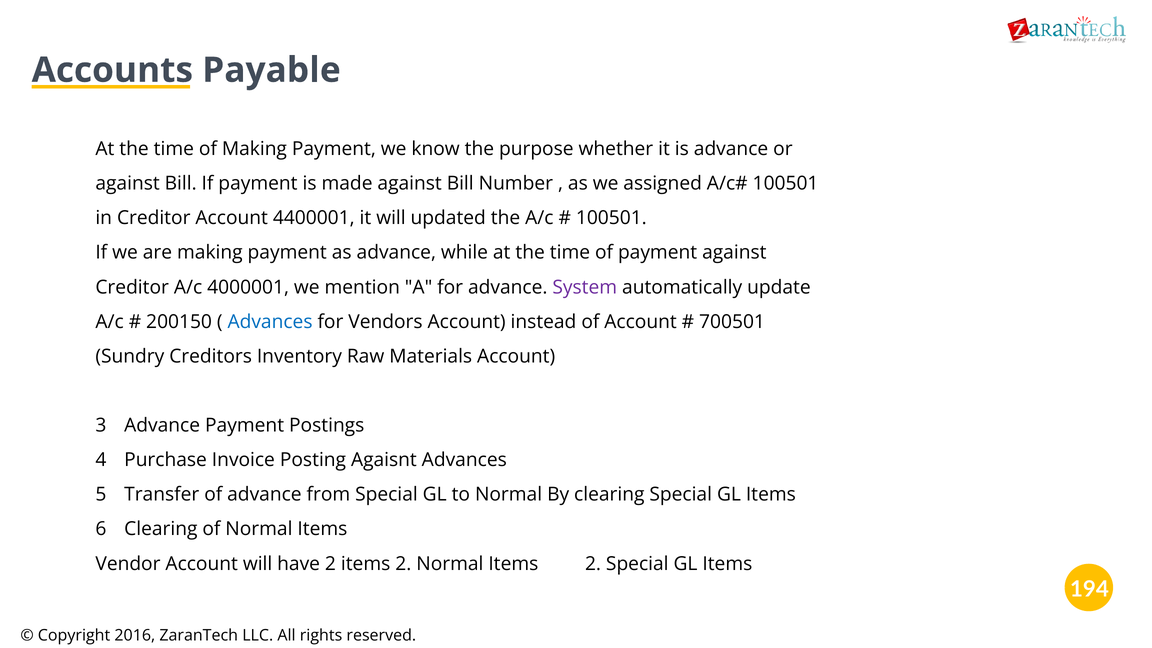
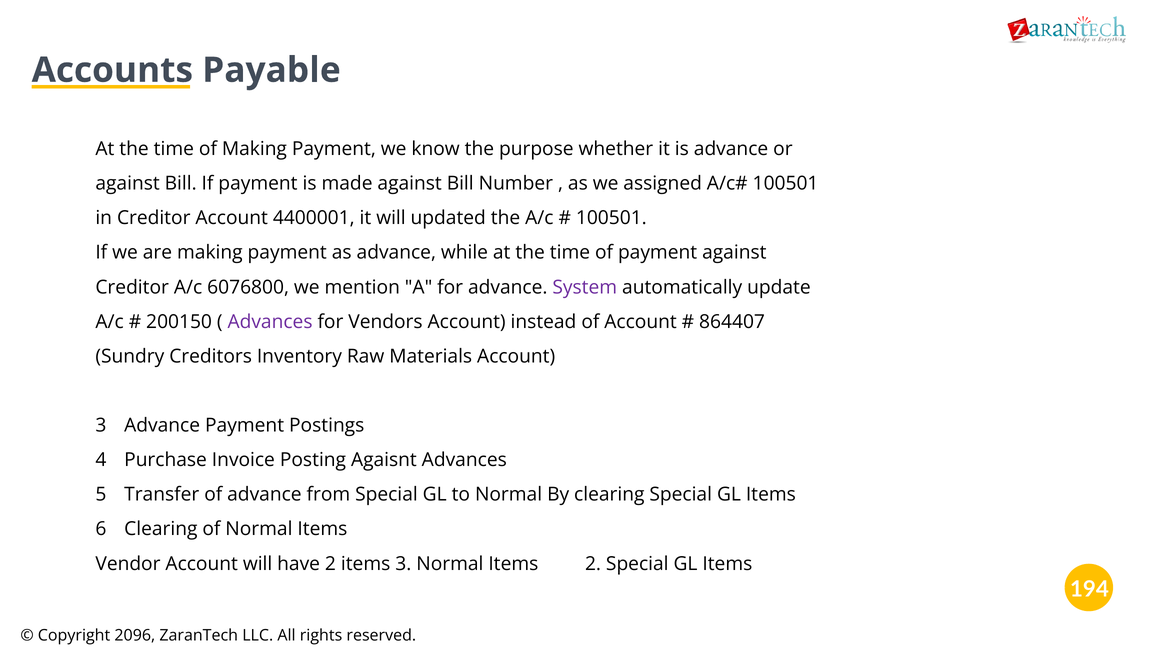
4000001: 4000001 -> 6076800
Advances at (270, 322) colour: blue -> purple
700501: 700501 -> 864407
2 items 2: 2 -> 3
2016: 2016 -> 2096
